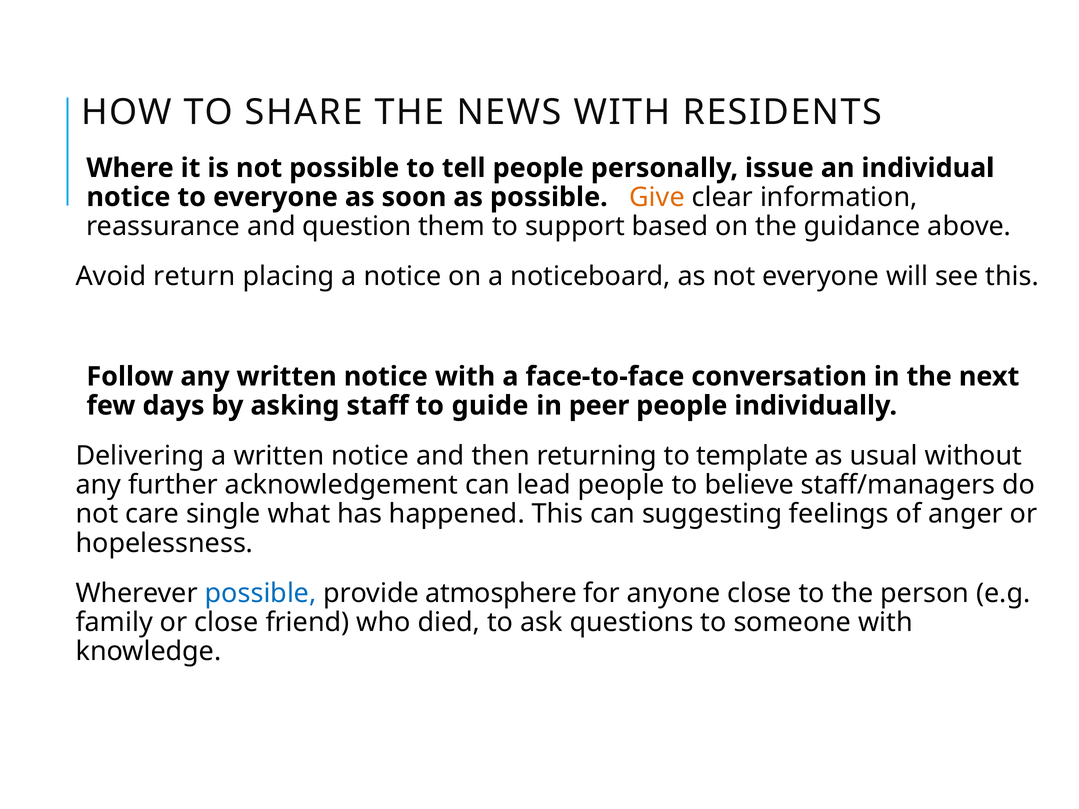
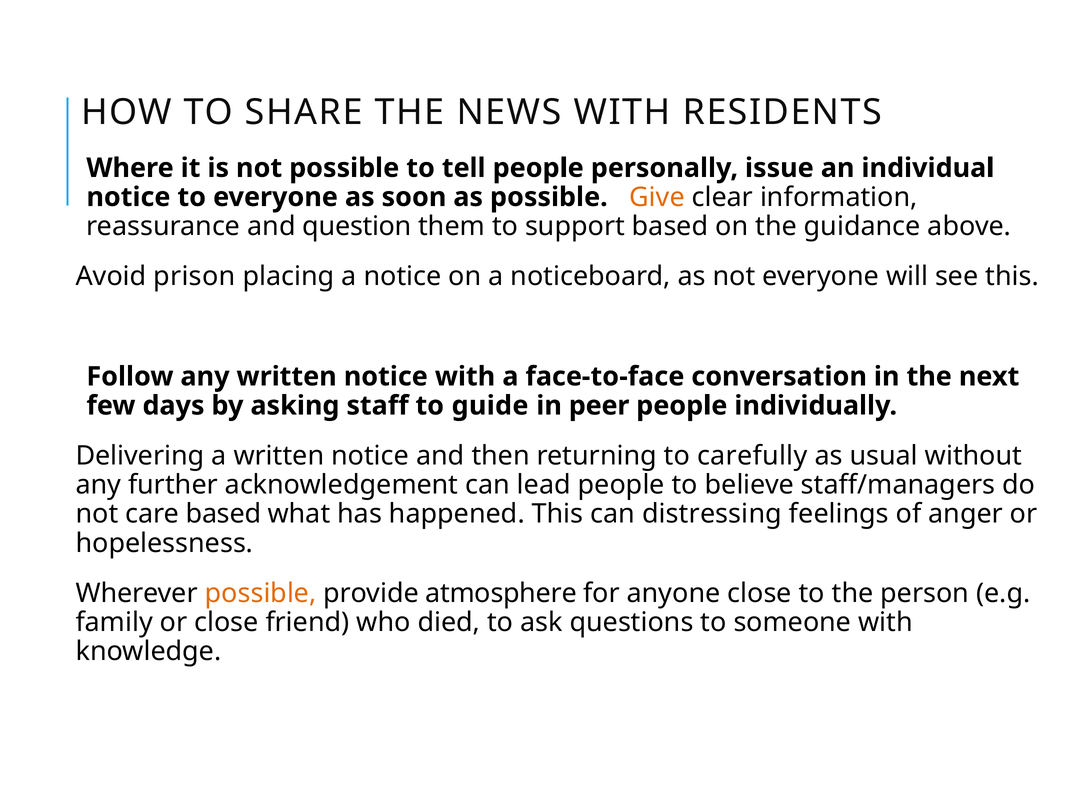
return: return -> prison
template: template -> carefully
care single: single -> based
suggesting: suggesting -> distressing
possible at (261, 593) colour: blue -> orange
